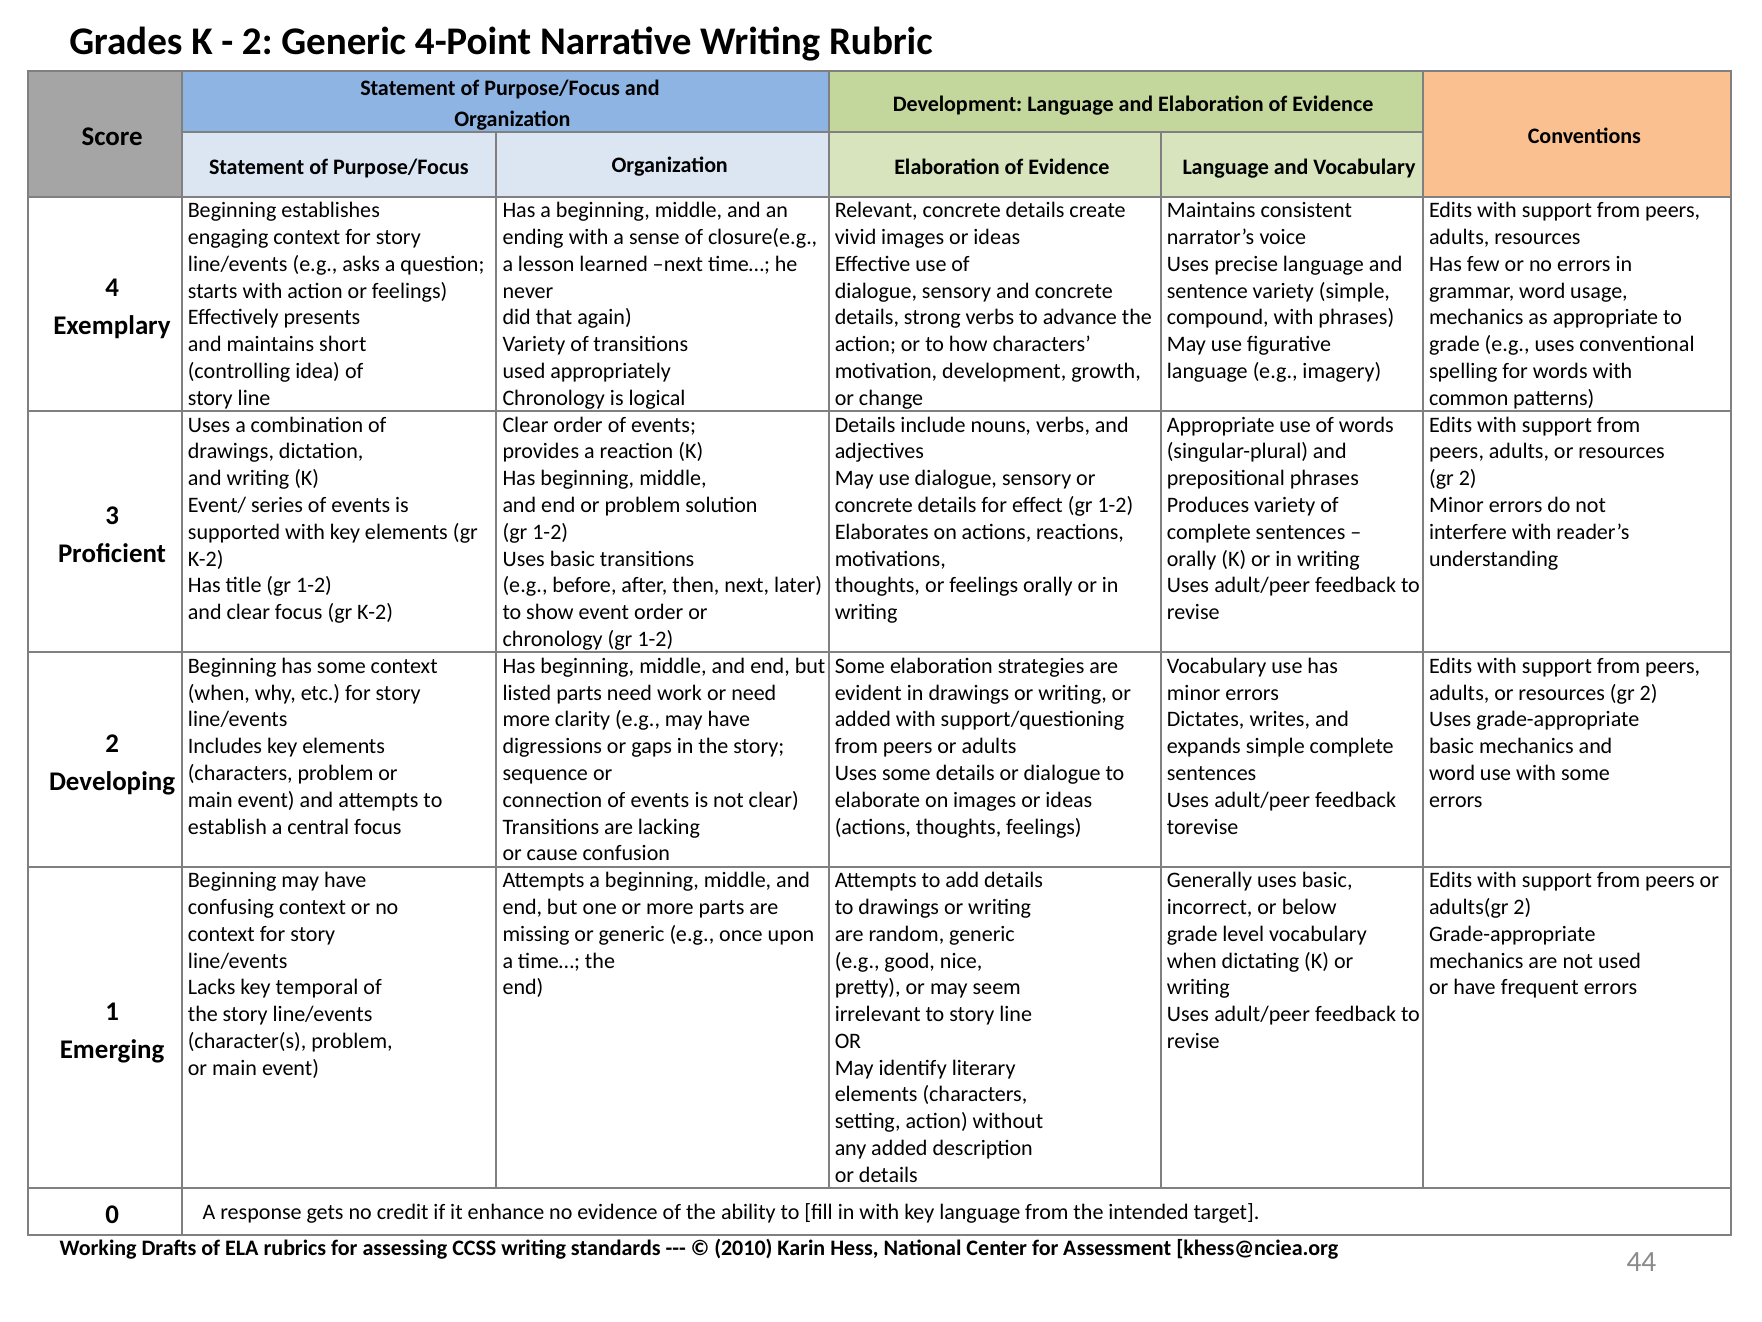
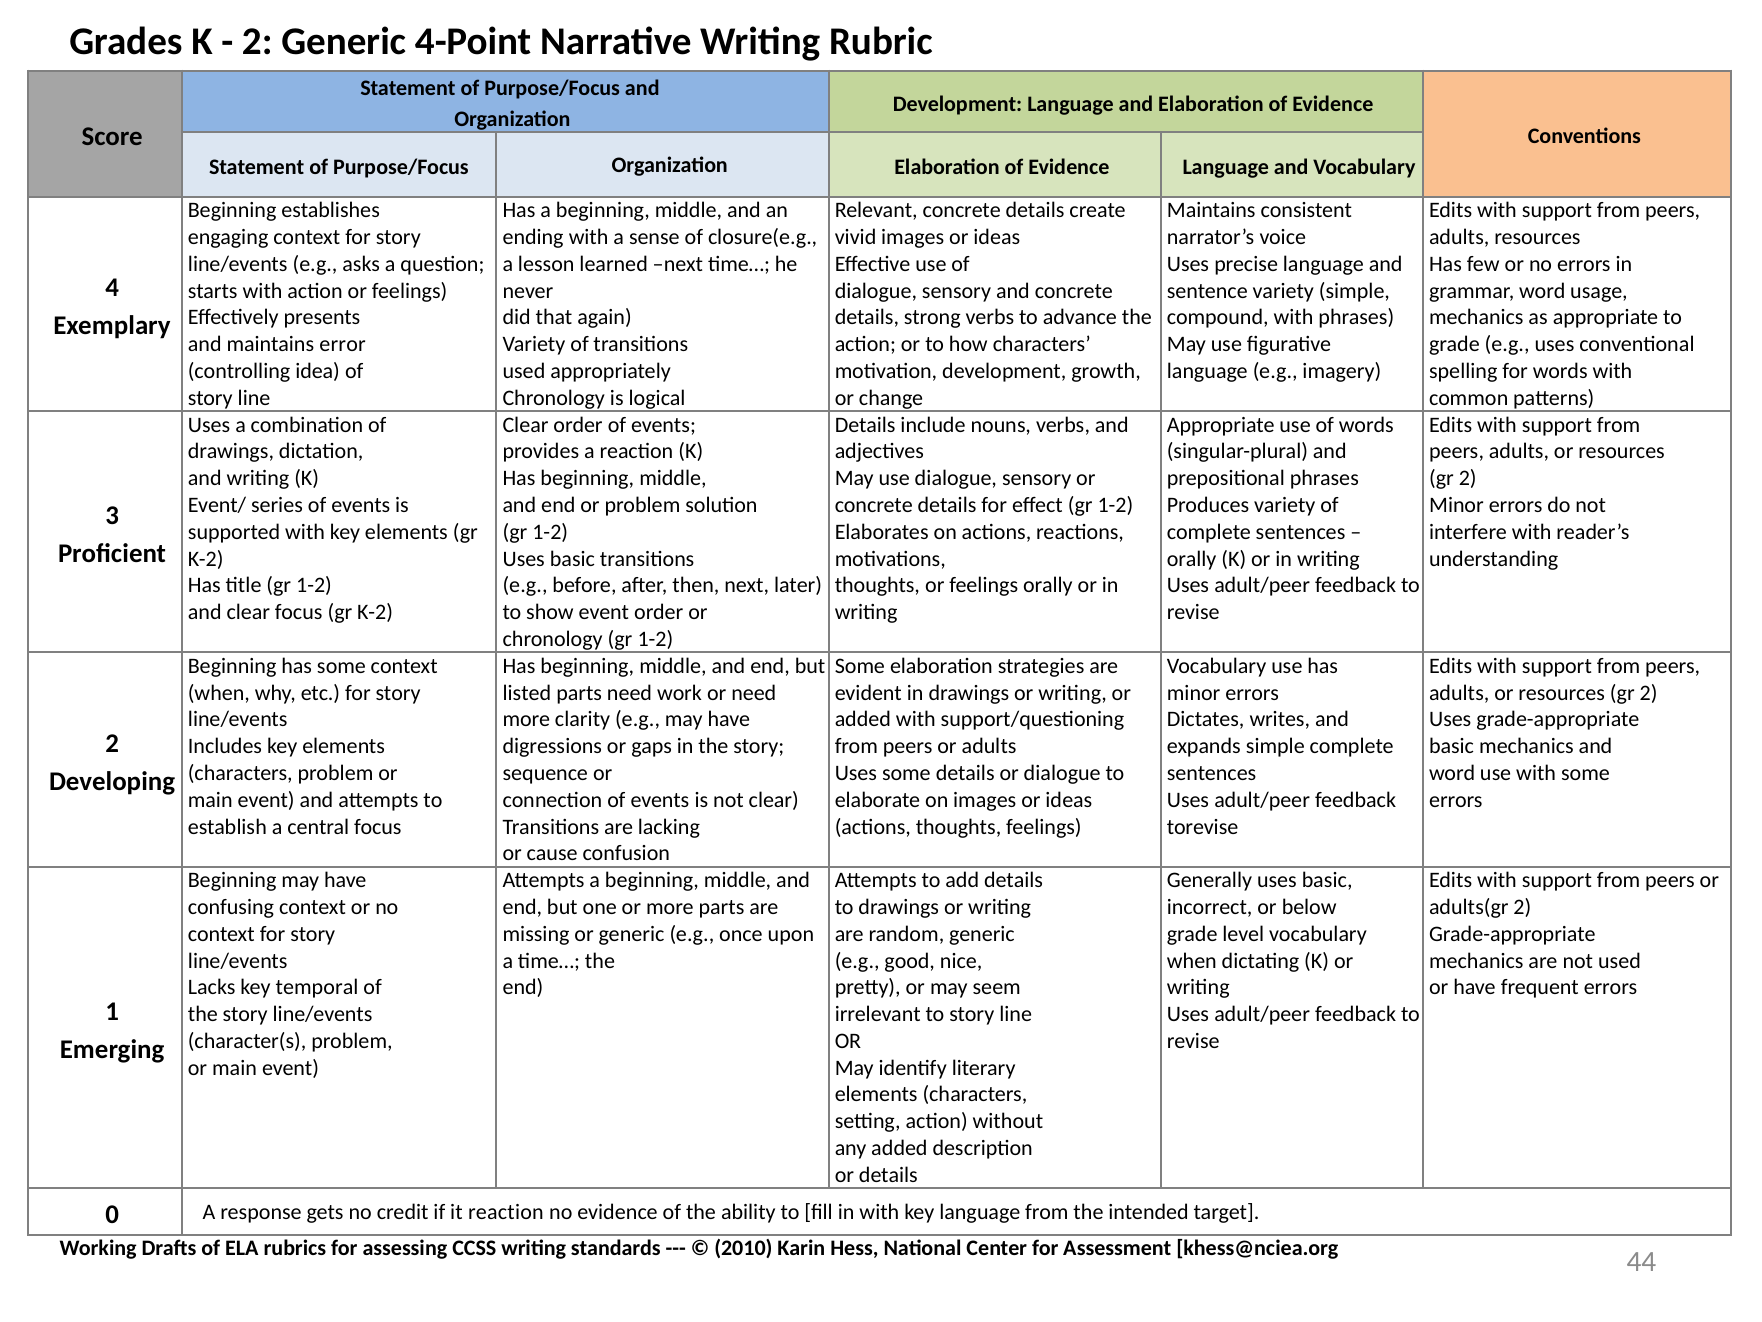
short: short -> error
it enhance: enhance -> reaction
